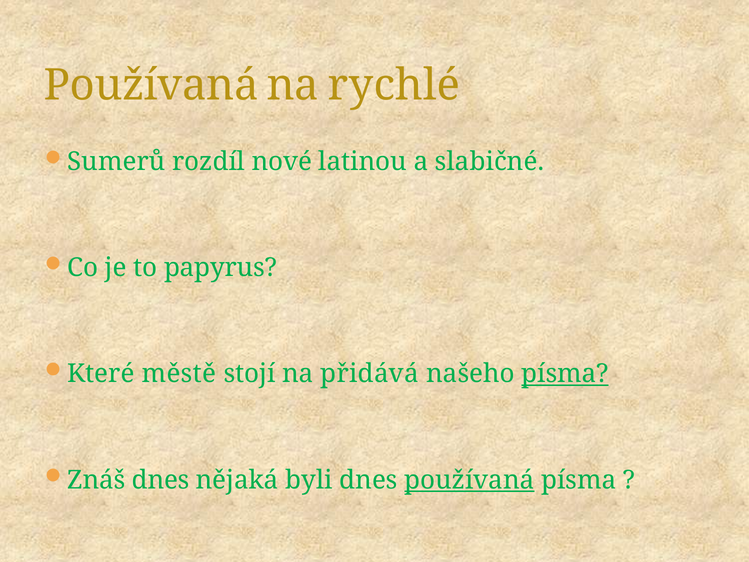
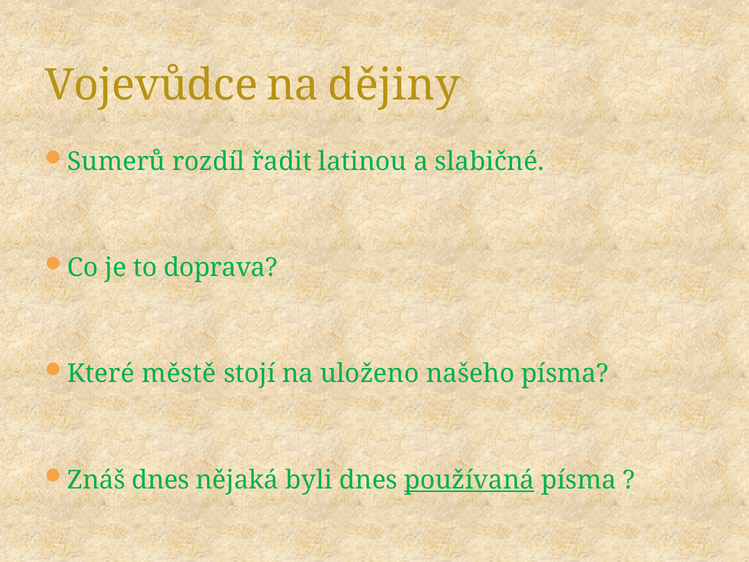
Používaná at (151, 85): Používaná -> Vojevůdce
rychlé: rychlé -> dějiny
nové: nové -> řadit
papyrus: papyrus -> doprava
přidává: přidává -> uloženo
písma at (565, 374) underline: present -> none
